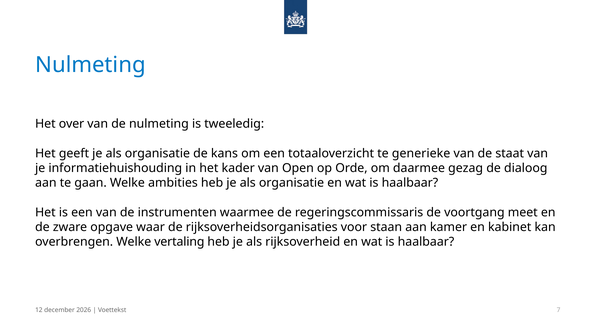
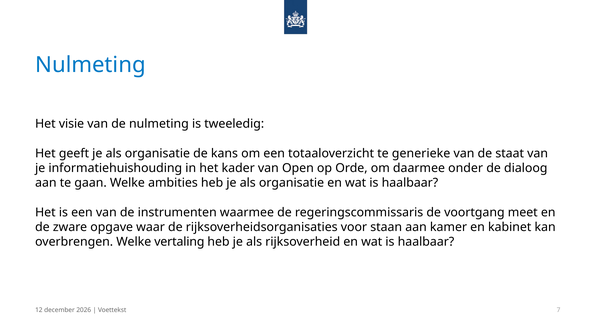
over: over -> visie
gezag: gezag -> onder
